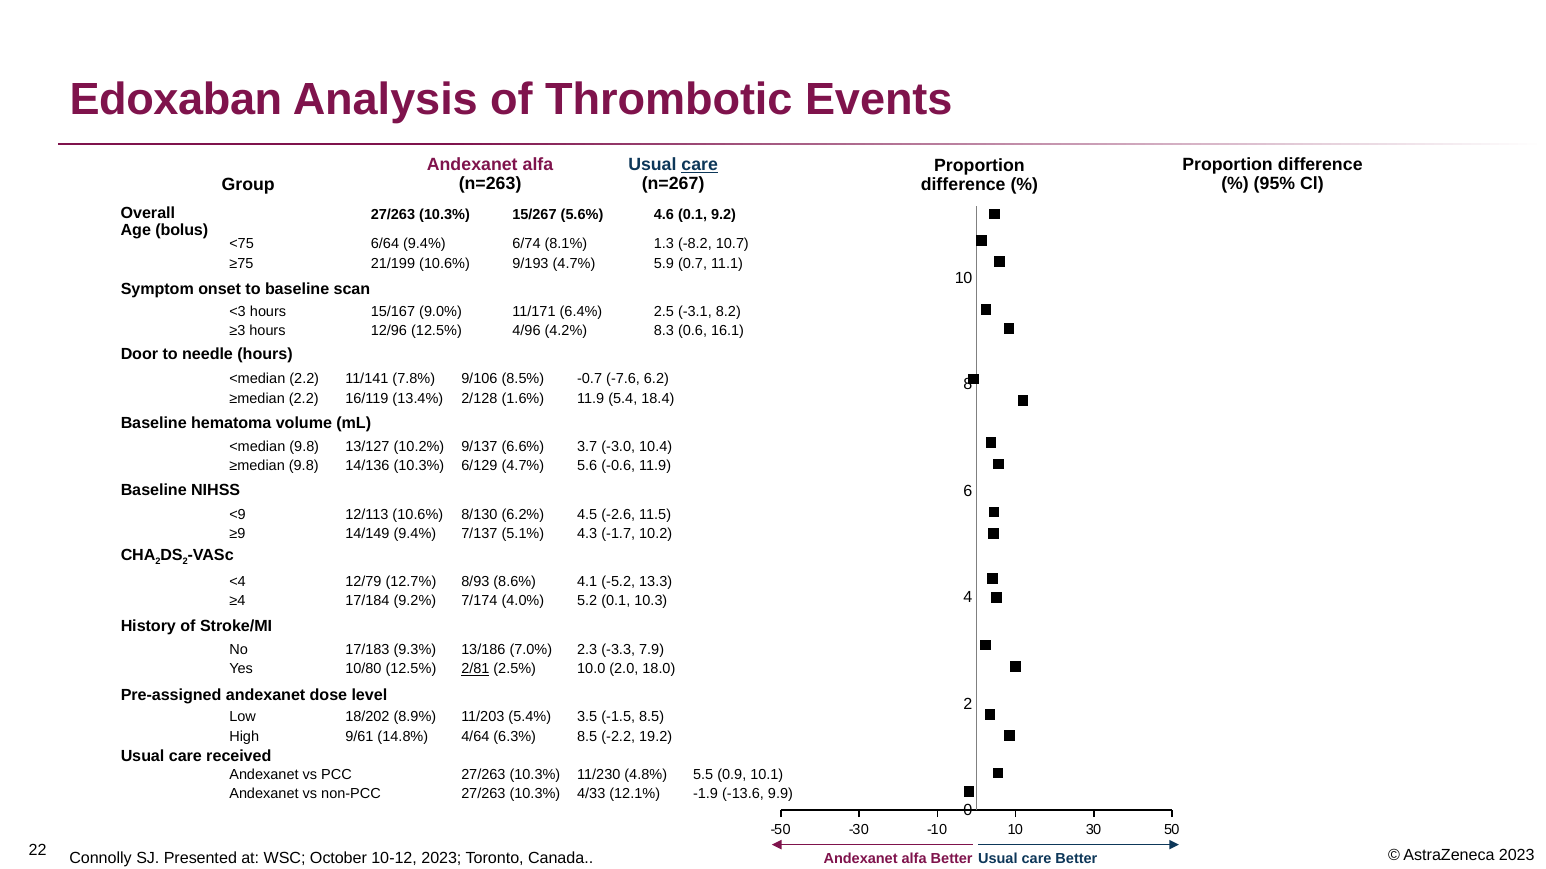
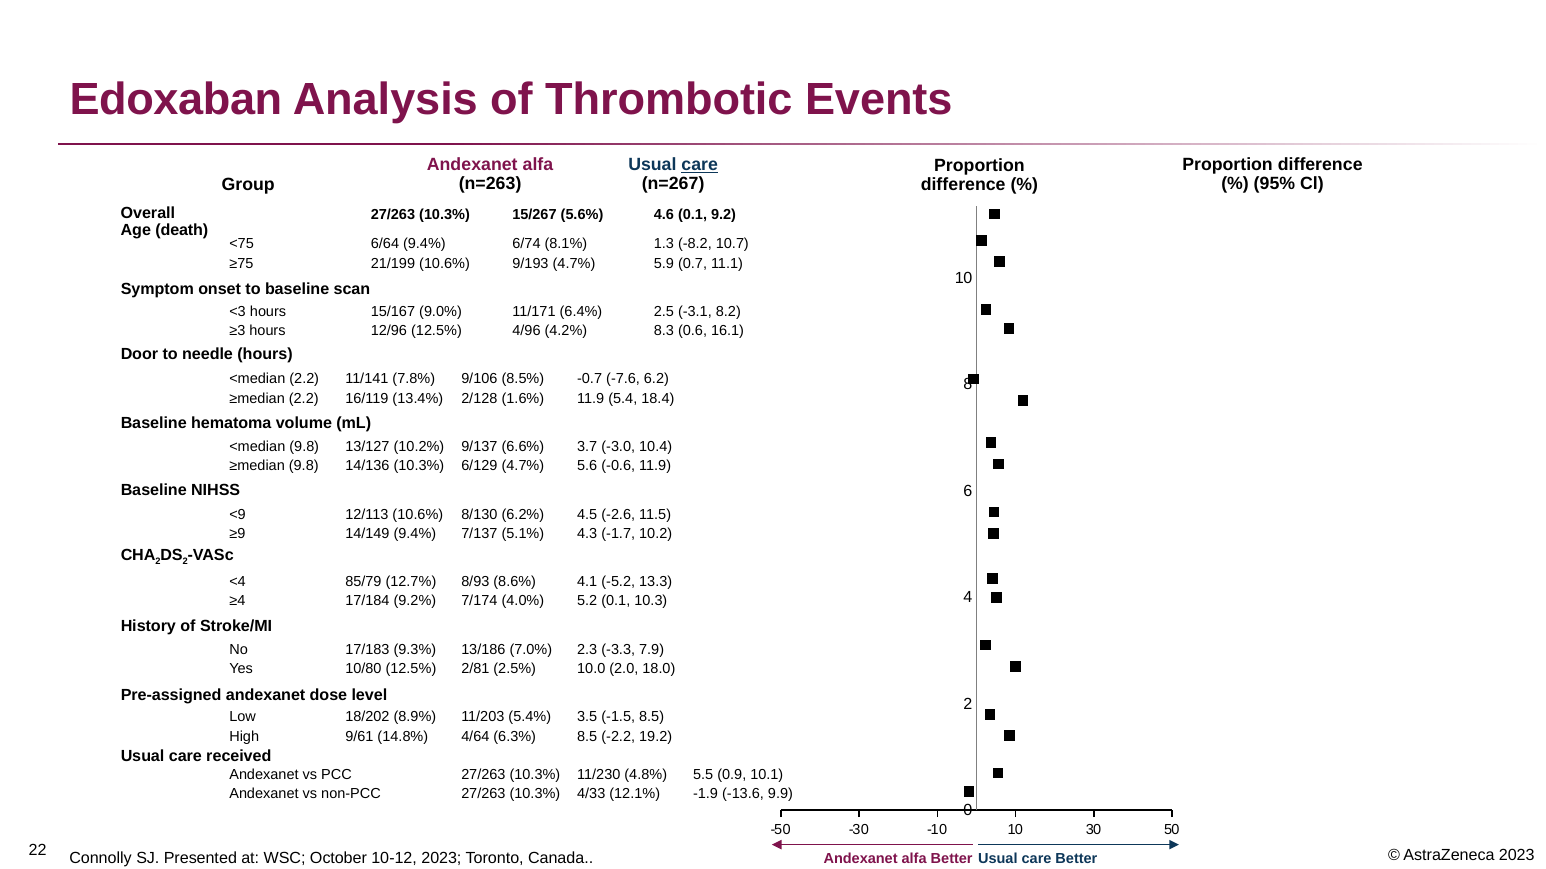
bolus: bolus -> death
12/79: 12/79 -> 85/79
2/81 underline: present -> none
